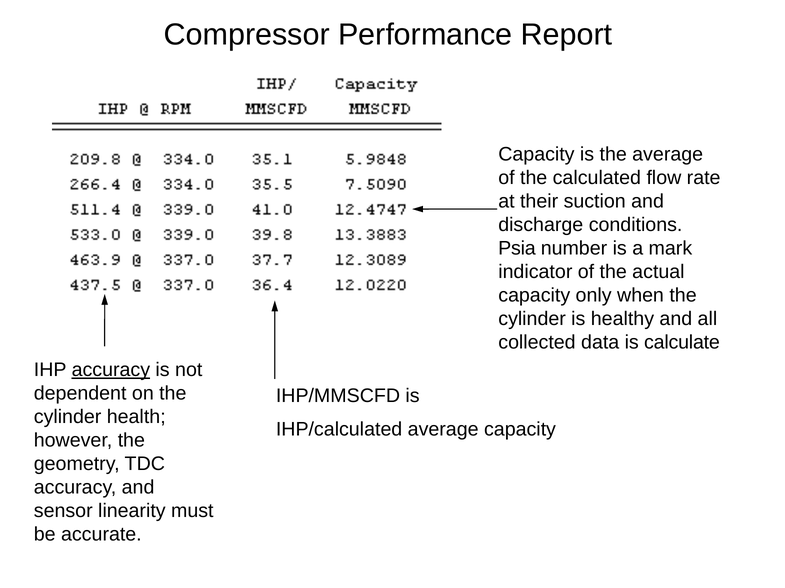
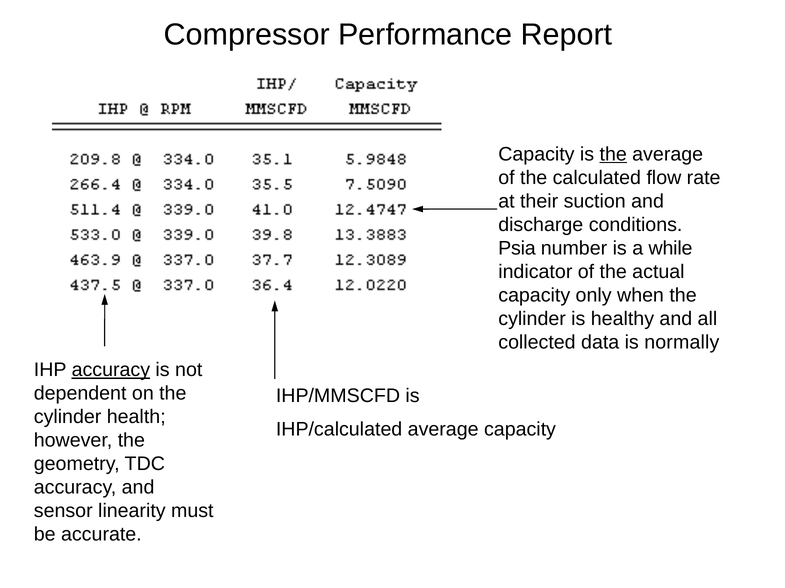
the at (613, 154) underline: none -> present
mark: mark -> while
calculate: calculate -> normally
